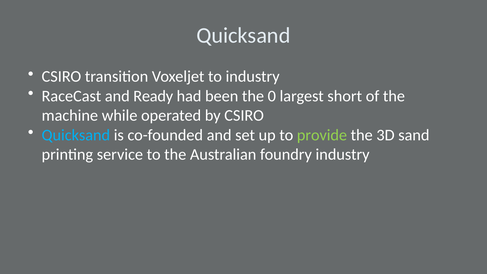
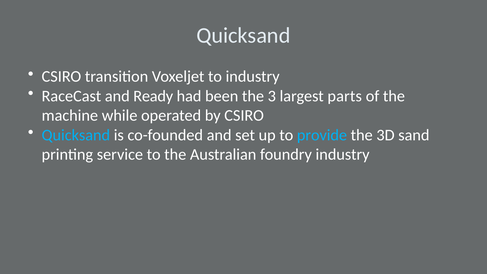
0: 0 -> 3
short: short -> parts
provide colour: light green -> light blue
